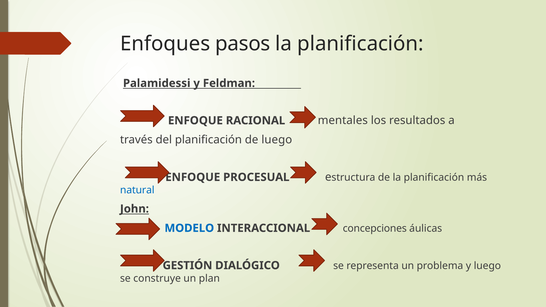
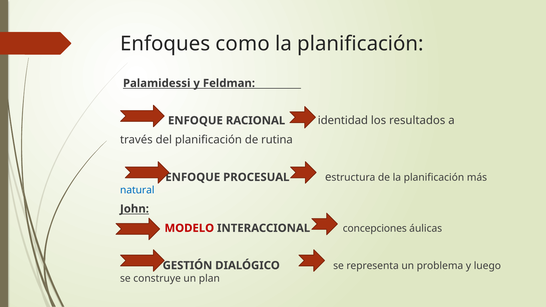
pasos: pasos -> como
mentales: mentales -> identidad
de luego: luego -> rutina
MODELO colour: blue -> red
